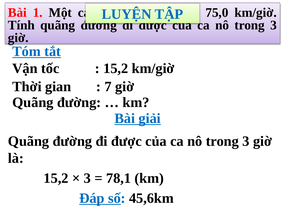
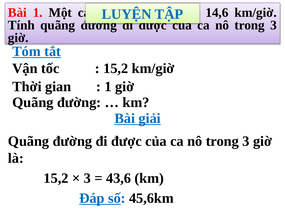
75,0: 75,0 -> 14,6
7 at (108, 86): 7 -> 1
78,1: 78,1 -> 43,6
